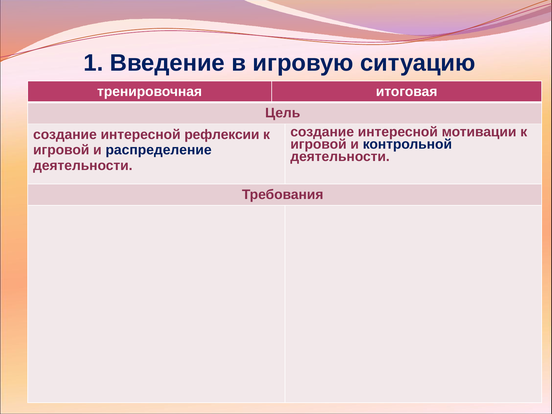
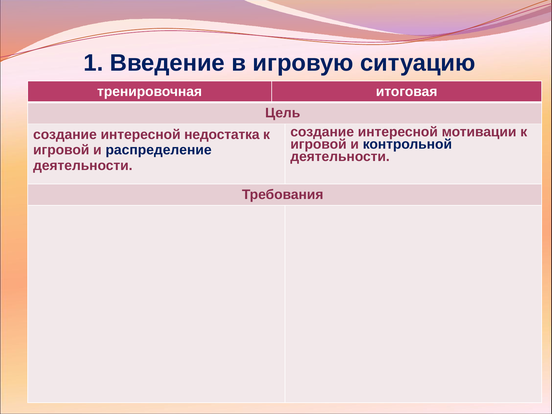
рефлексии: рефлексии -> недостатка
